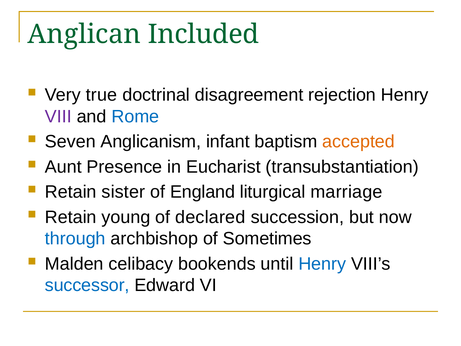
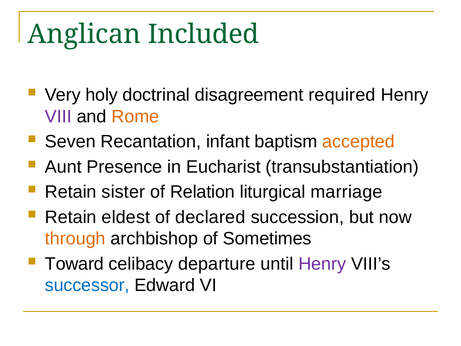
true: true -> holy
rejection: rejection -> required
Rome colour: blue -> orange
Anglicanism: Anglicanism -> Recantation
England: England -> Relation
young: young -> eldest
through colour: blue -> orange
Malden: Malden -> Toward
bookends: bookends -> departure
Henry at (322, 264) colour: blue -> purple
